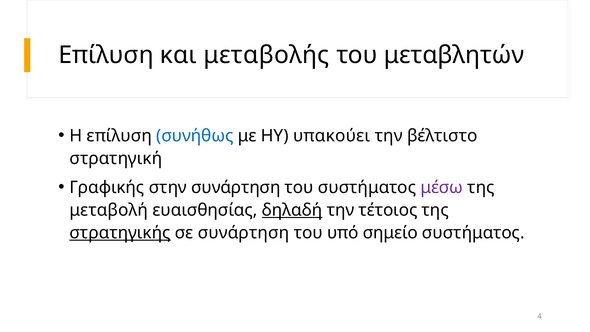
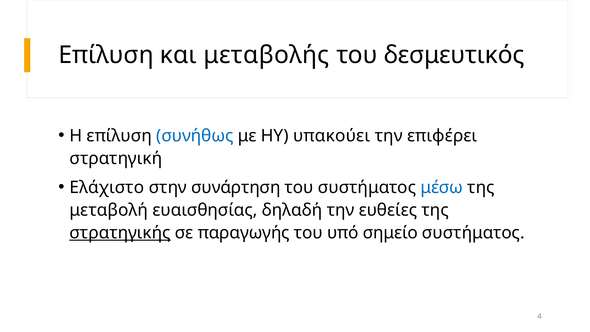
μεταβλητών: μεταβλητών -> δεσμευτικός
βέλτιστο: βέλτιστο -> επιφέρει
Γραφικής: Γραφικής -> Ελάχιστο
μέσω colour: purple -> blue
δηλαδή underline: present -> none
τέτοιος: τέτοιος -> ευθείες
σε συνάρτηση: συνάρτηση -> παραγωγής
